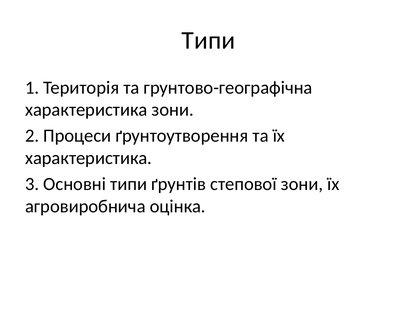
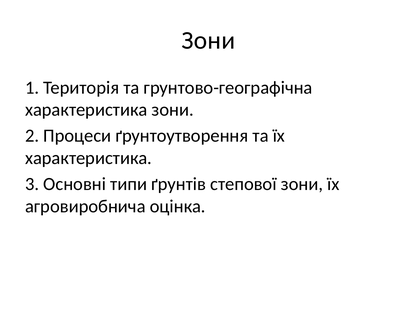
Типи at (208, 40): Типи -> Зони
